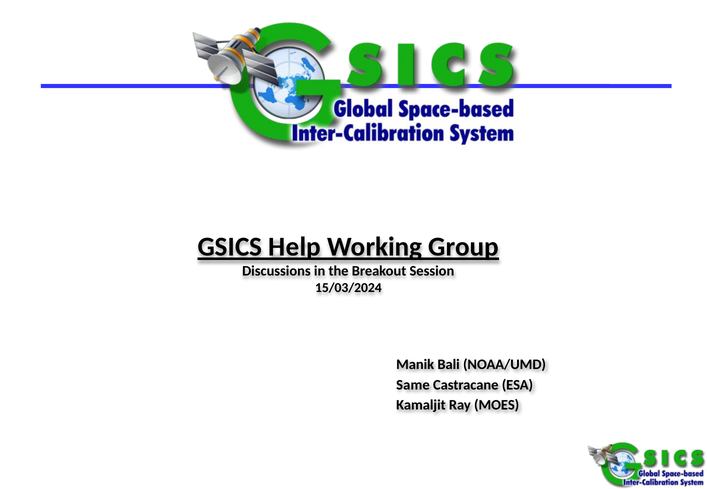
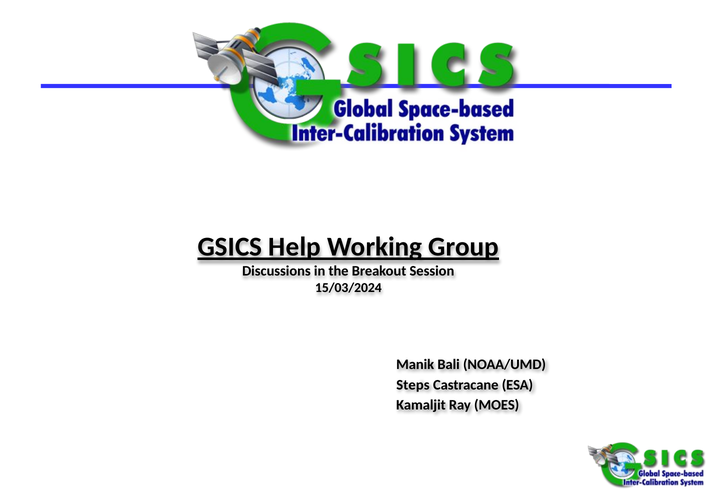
Same: Same -> Steps
